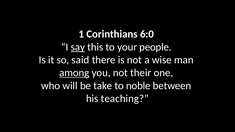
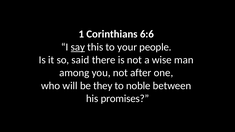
6:0: 6:0 -> 6:6
among underline: present -> none
their: their -> after
take: take -> they
teaching: teaching -> promises
